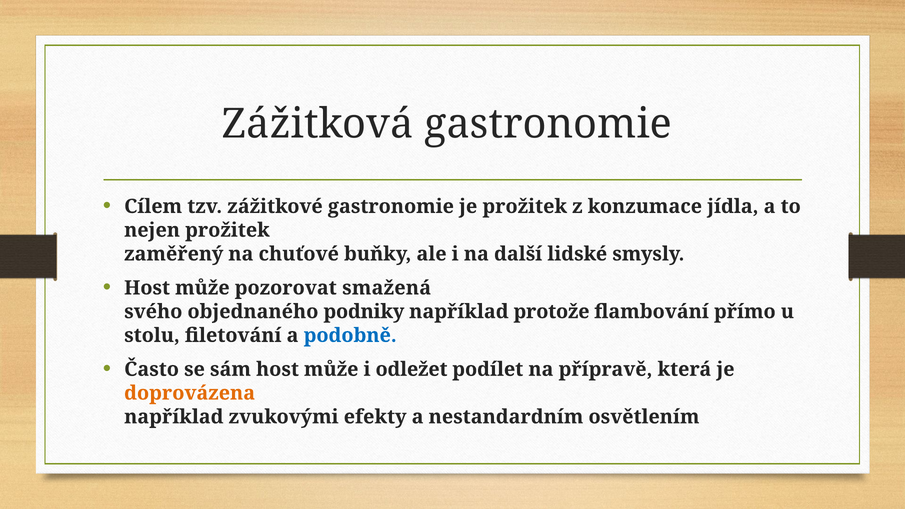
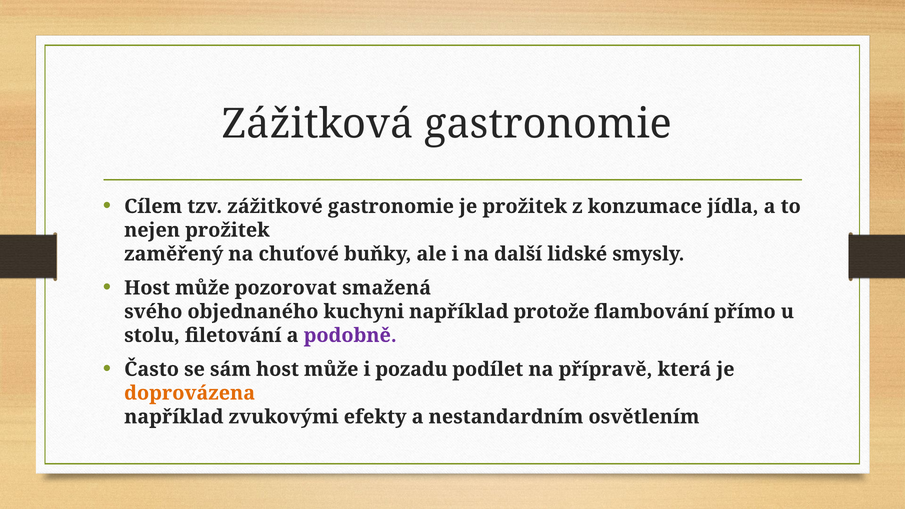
podniky: podniky -> kuchyni
podobně colour: blue -> purple
odležet: odležet -> pozadu
